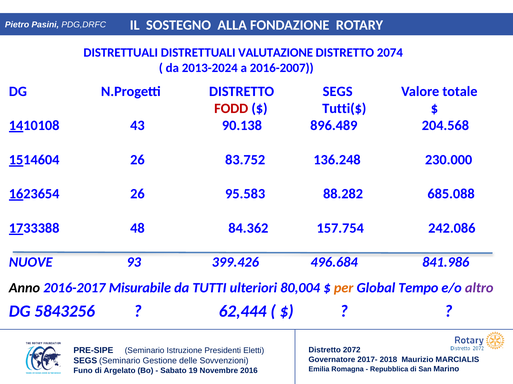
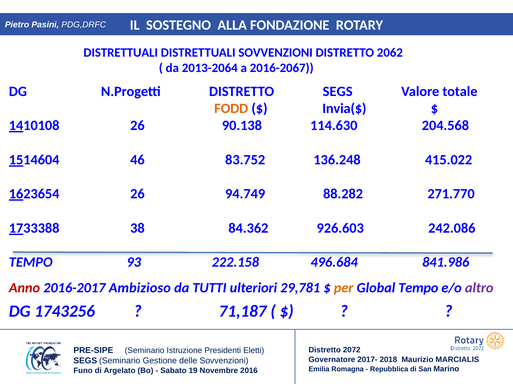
DISTRETTUALI VALUTAZIONE: VALUTAZIONE -> SOVVENZIONI
2074: 2074 -> 2062
2013-2024: 2013-2024 -> 2013-2064
2016-2007: 2016-2007 -> 2016-2067
FODD colour: red -> orange
Tutti($: Tutti($ -> Invia($
1410108 43: 43 -> 26
896.489: 896.489 -> 114.630
1514604 26: 26 -> 46
230.000: 230.000 -> 415.022
95.583: 95.583 -> 94.749
685.088: 685.088 -> 271.770
48: 48 -> 38
157.754: 157.754 -> 926.603
NUOVE at (31, 263): NUOVE -> TEMPO
399.426: 399.426 -> 222.158
Anno colour: black -> red
Misurabile: Misurabile -> Ambizioso
80,004: 80,004 -> 29,781
5843256: 5843256 -> 1743256
62,444: 62,444 -> 71,187
